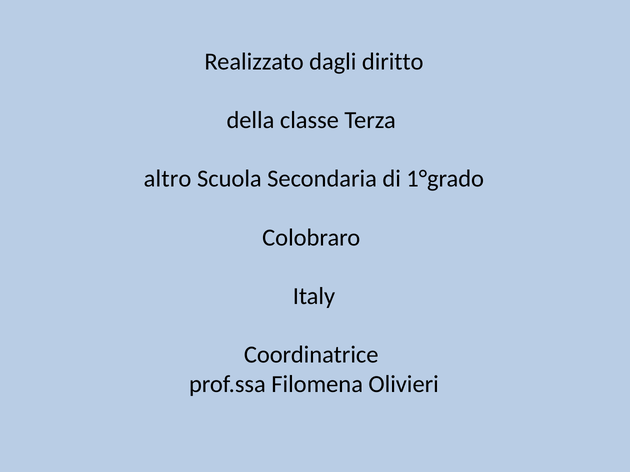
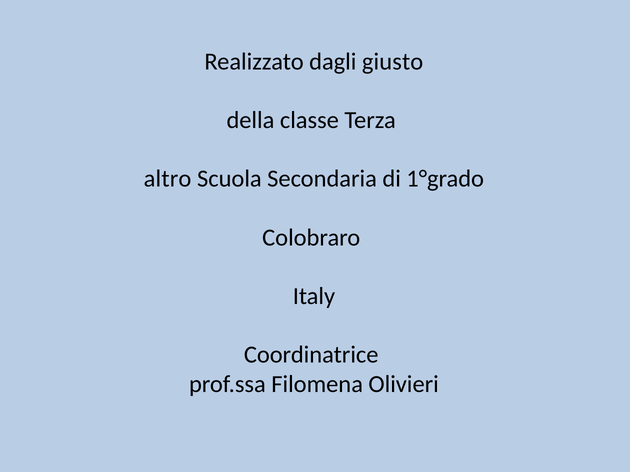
diritto: diritto -> giusto
